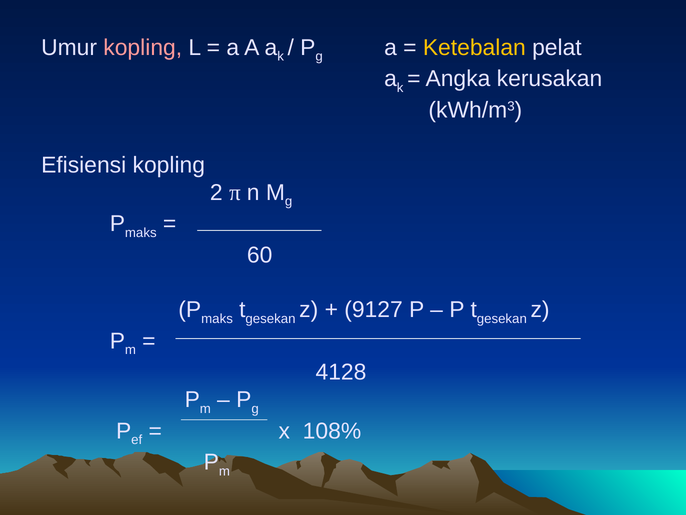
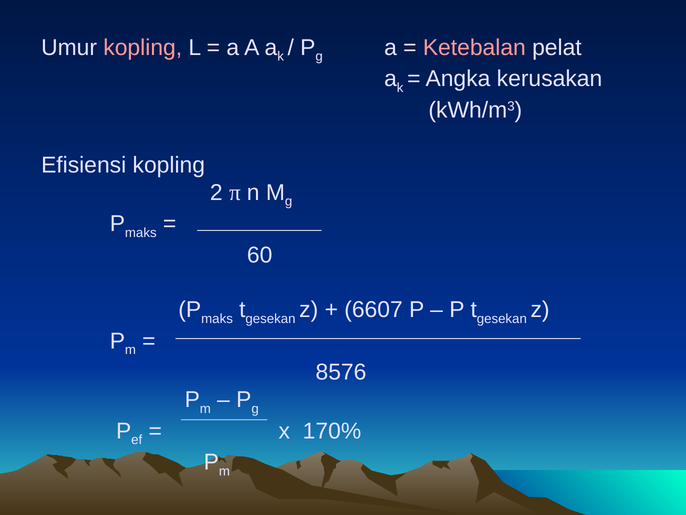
Ketebalan colour: yellow -> pink
9127: 9127 -> 6607
4128: 4128 -> 8576
108%: 108% -> 170%
